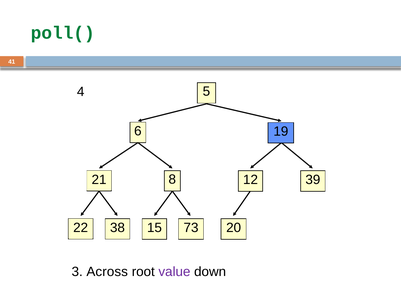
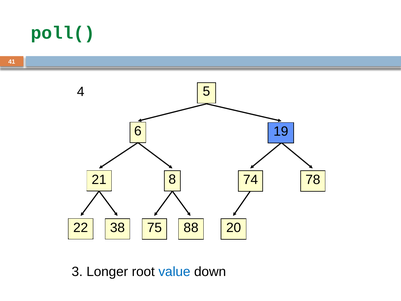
12: 12 -> 74
39: 39 -> 78
15: 15 -> 75
73: 73 -> 88
Across: Across -> Longer
value colour: purple -> blue
